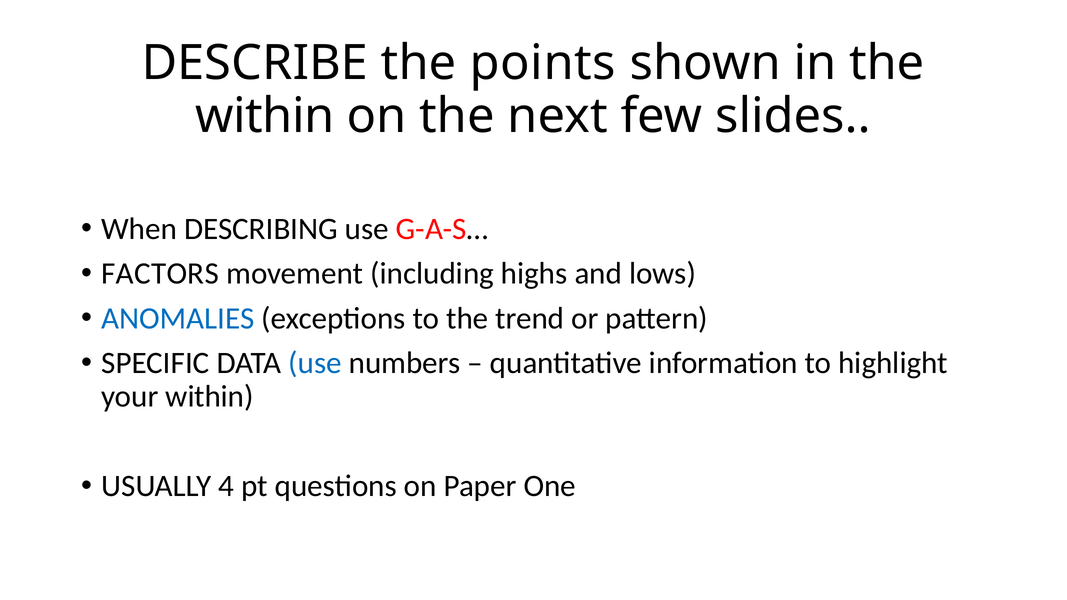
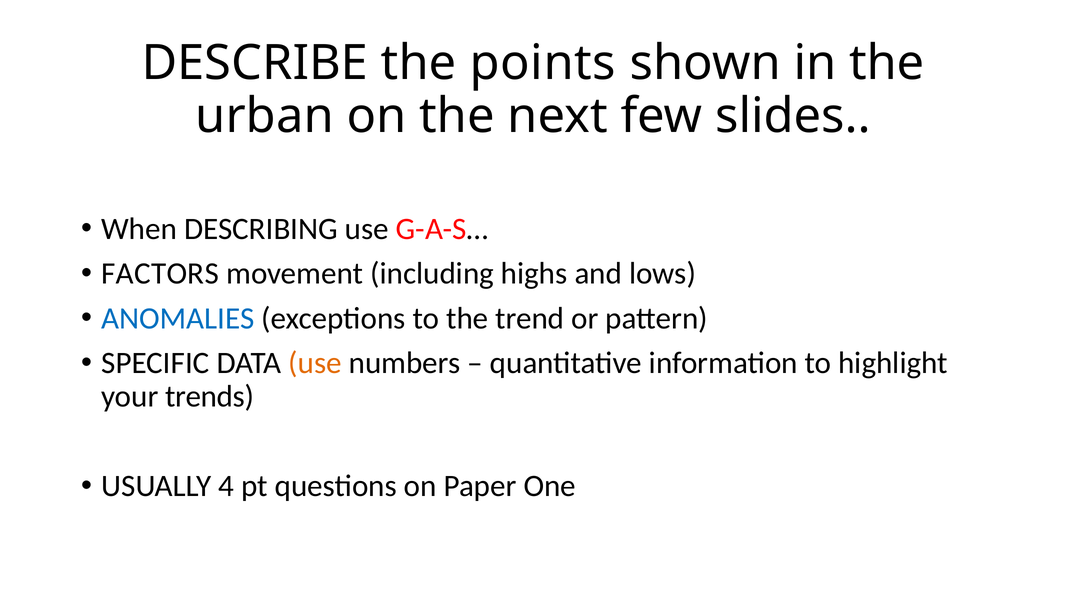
within at (265, 116): within -> urban
use at (315, 363) colour: blue -> orange
your within: within -> trends
